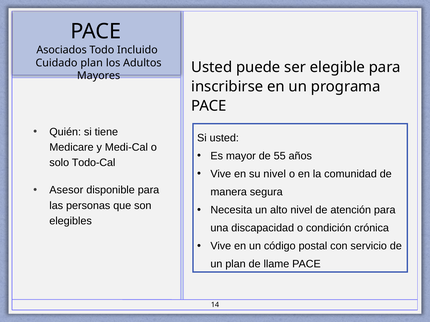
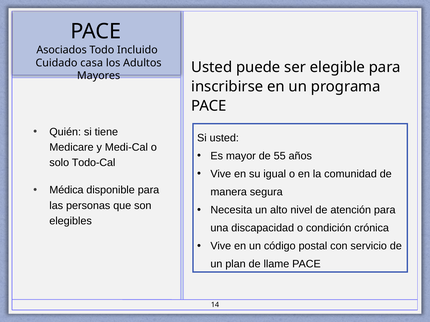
Cuidado plan: plan -> casa
su nivel: nivel -> igual
Asesor: Asesor -> Médica
